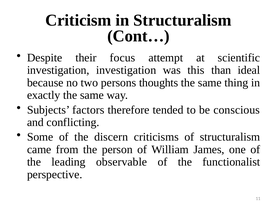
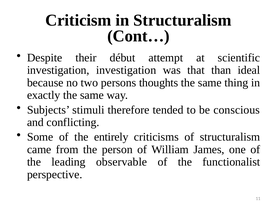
focus: focus -> début
this: this -> that
factors: factors -> stimuli
discern: discern -> entirely
